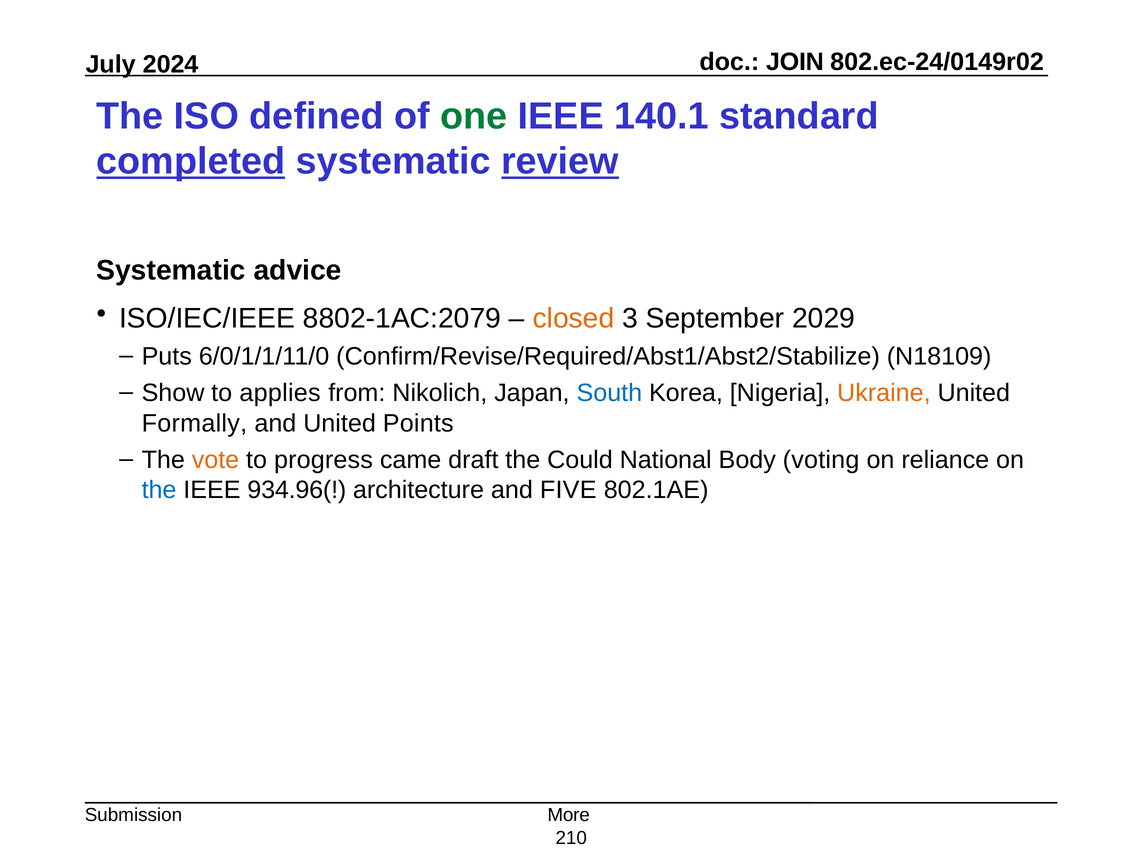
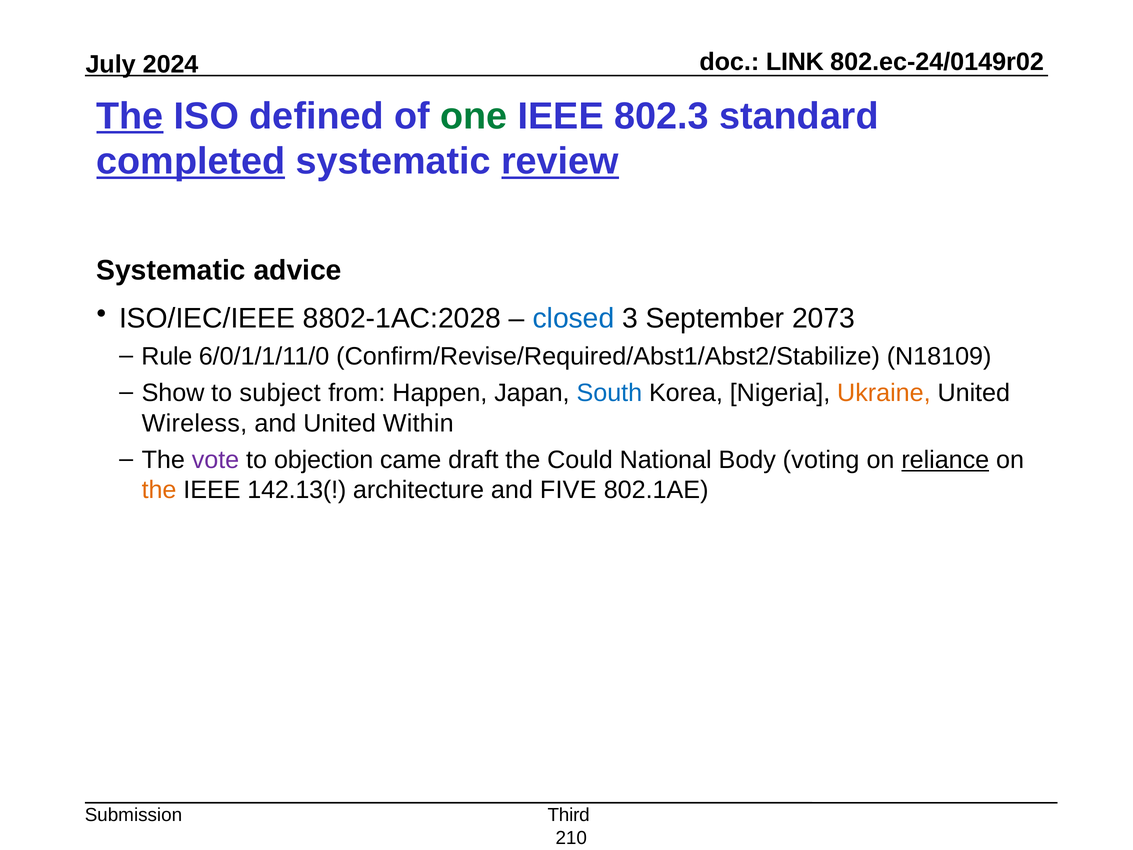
JOIN: JOIN -> LINK
The at (130, 116) underline: none -> present
140.1: 140.1 -> 802.3
8802-1AC:2079: 8802-1AC:2079 -> 8802-1AC:2028
closed colour: orange -> blue
2029: 2029 -> 2073
Puts: Puts -> Rule
applies: applies -> subject
Nikolich: Nikolich -> Happen
Formally: Formally -> Wireless
Points: Points -> Within
vote colour: orange -> purple
progress: progress -> objection
reliance underline: none -> present
the at (159, 490) colour: blue -> orange
934.96(: 934.96( -> 142.13(
More: More -> Third
